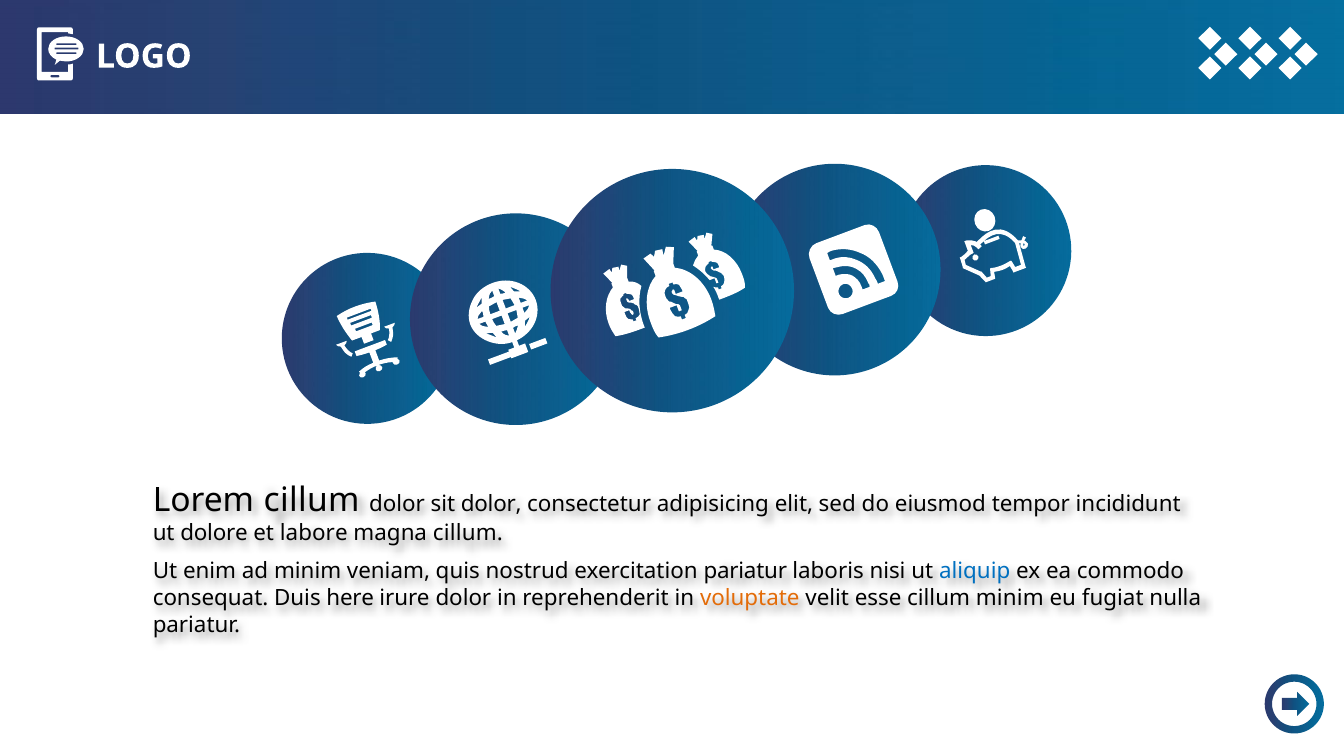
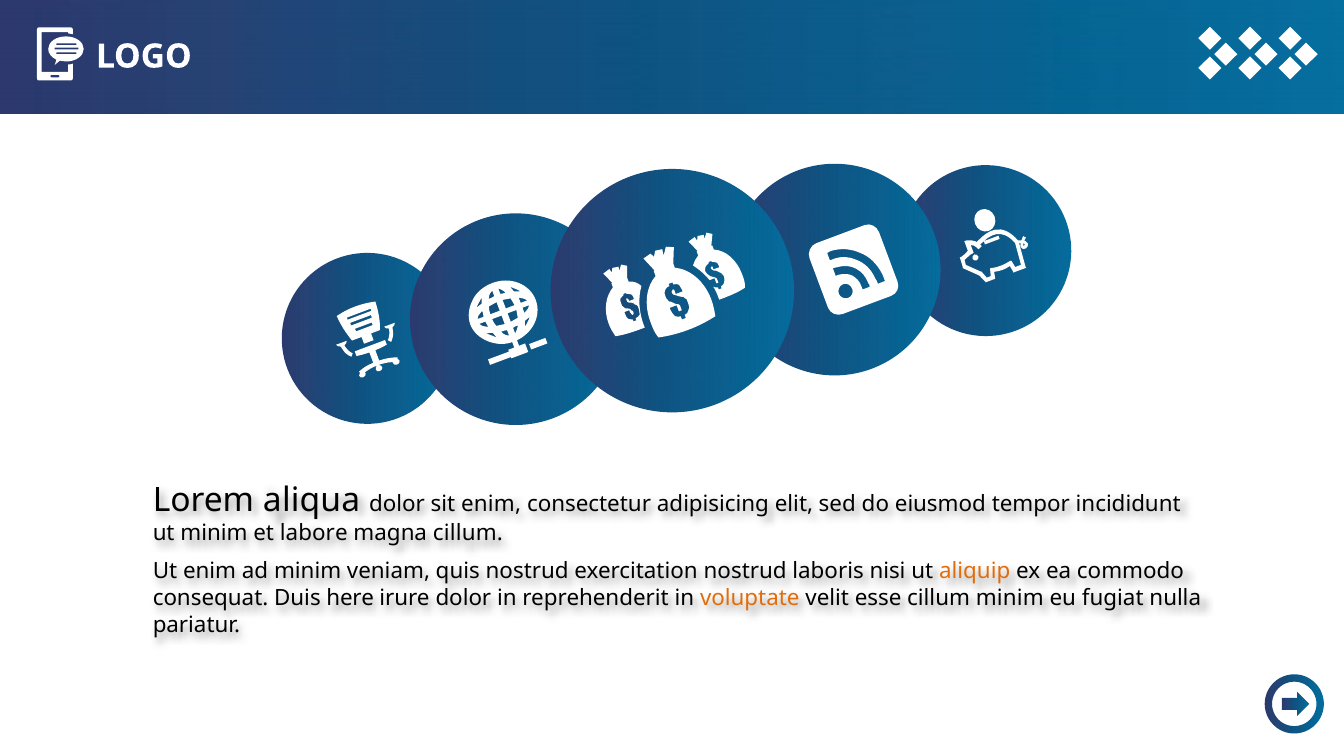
Lorem cillum: cillum -> aliqua
sit dolor: dolor -> enim
ut dolore: dolore -> minim
exercitation pariatur: pariatur -> nostrud
aliquip colour: blue -> orange
